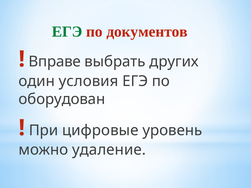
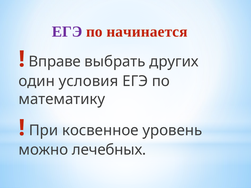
ЕГЭ at (67, 32) colour: green -> purple
документов: документов -> начинается
оборудован: оборудован -> математику
цифровые: цифровые -> косвенное
удаление: удаление -> лечебных
